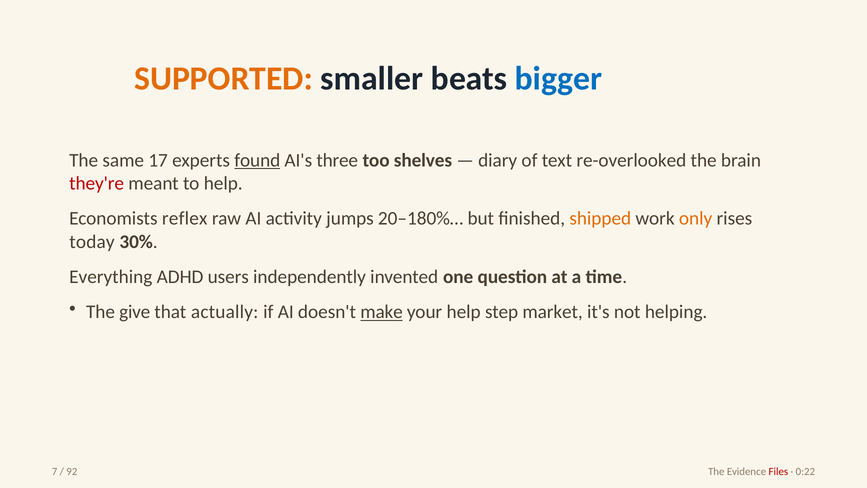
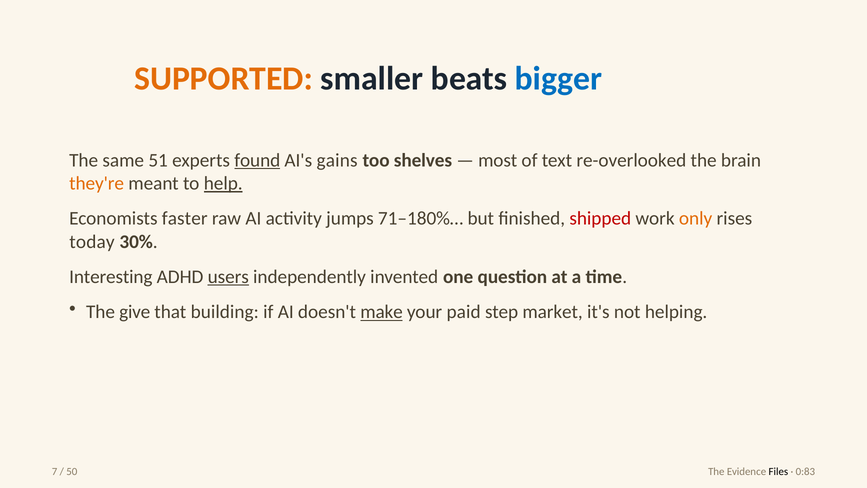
17: 17 -> 51
three: three -> gains
diary: diary -> most
they're colour: red -> orange
help at (223, 183) underline: none -> present
reflex: reflex -> faster
20–180%…: 20–180%… -> 71–180%…
shipped colour: orange -> red
Everything: Everything -> Interesting
users underline: none -> present
actually: actually -> building
your help: help -> paid
92: 92 -> 50
Files colour: red -> black
0:22: 0:22 -> 0:83
